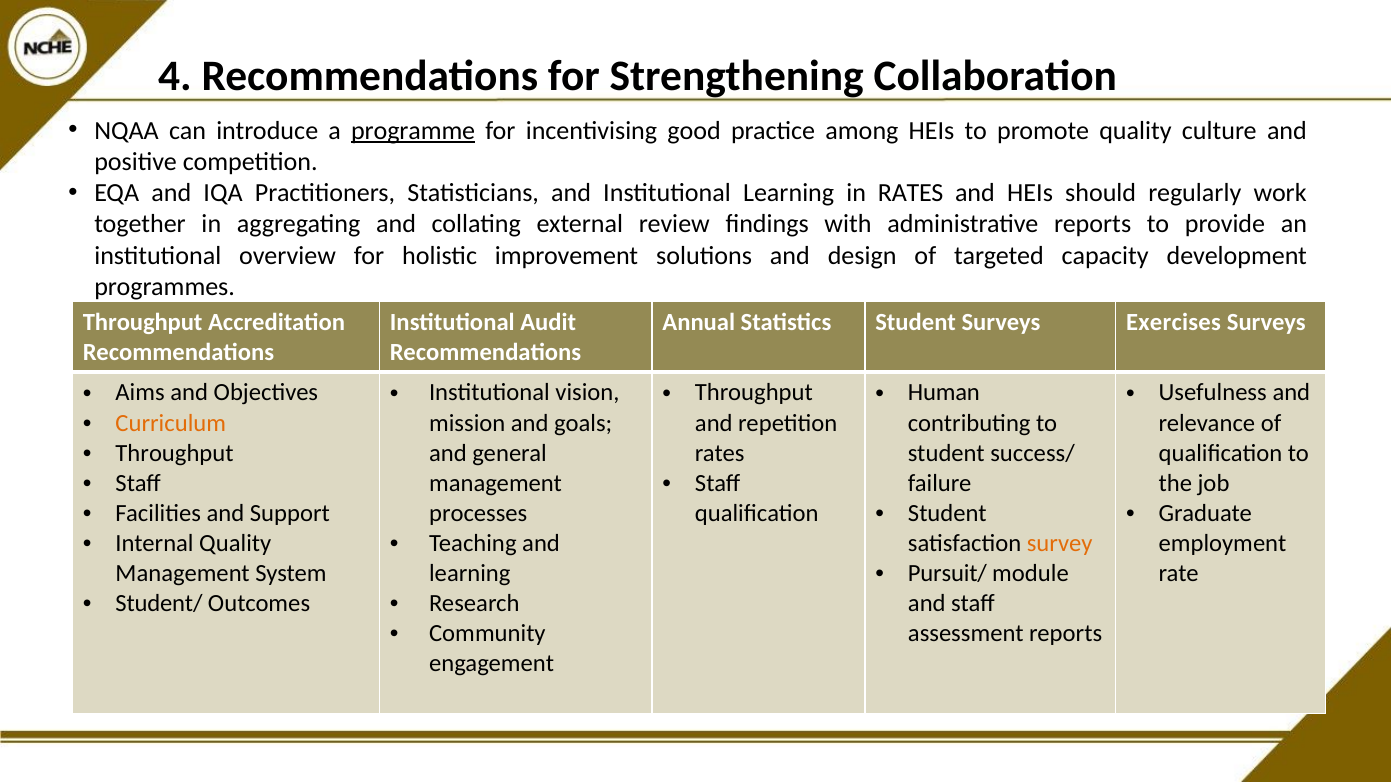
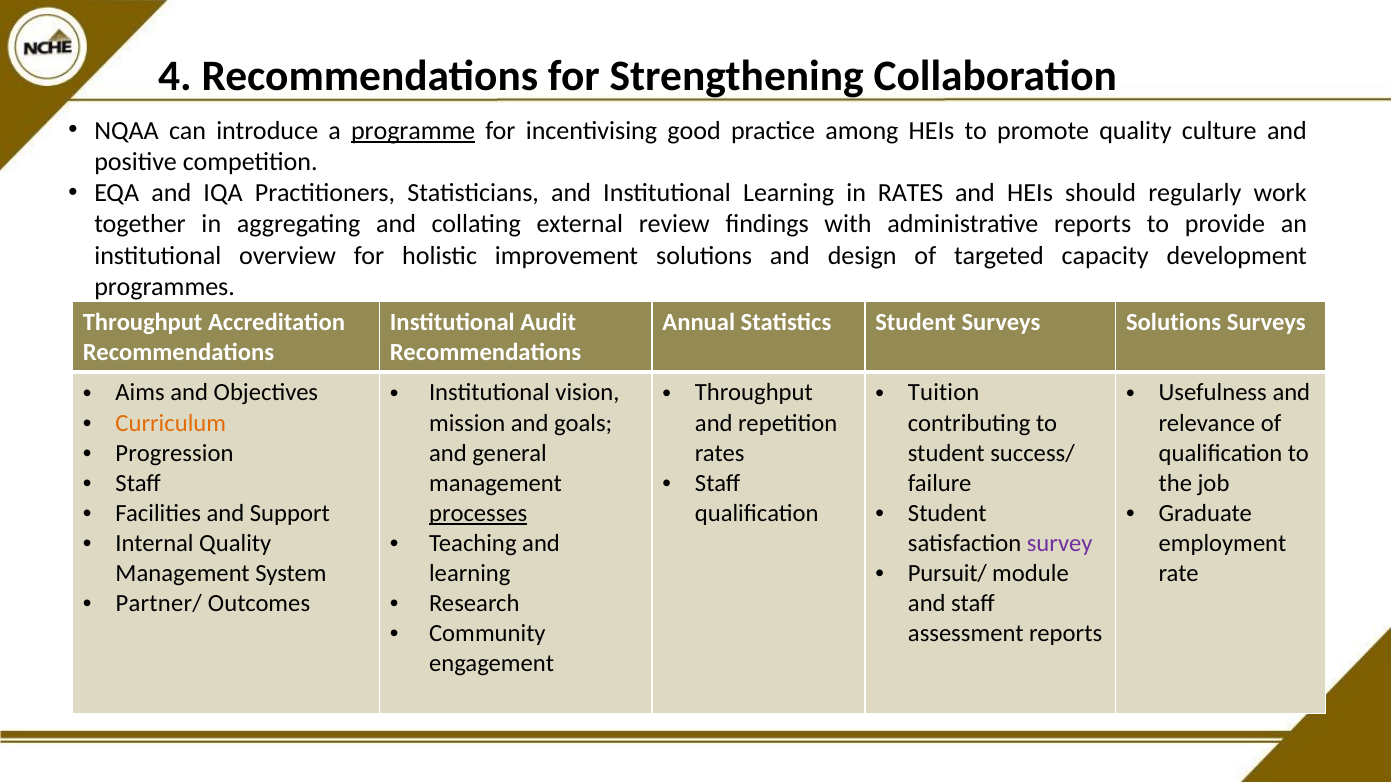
Surveys Exercises: Exercises -> Solutions
Human: Human -> Tuition
Throughput at (175, 453): Throughput -> Progression
processes underline: none -> present
survey colour: orange -> purple
Student/: Student/ -> Partner/
